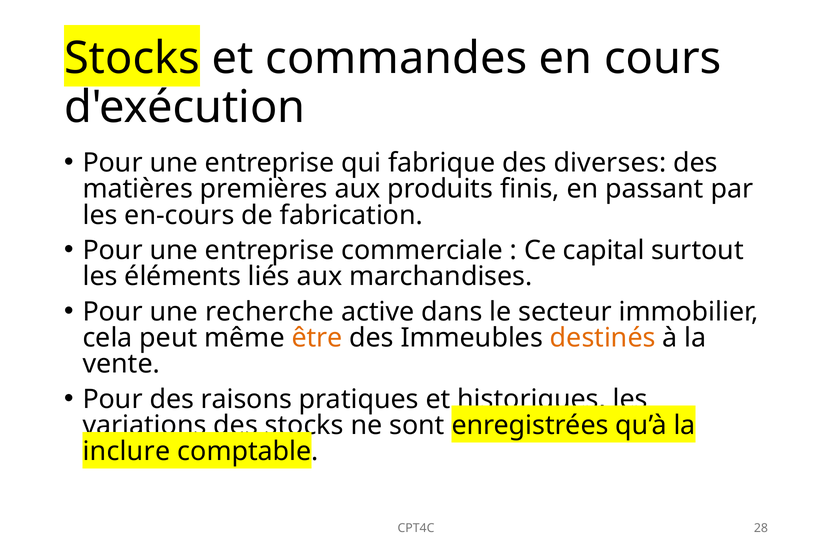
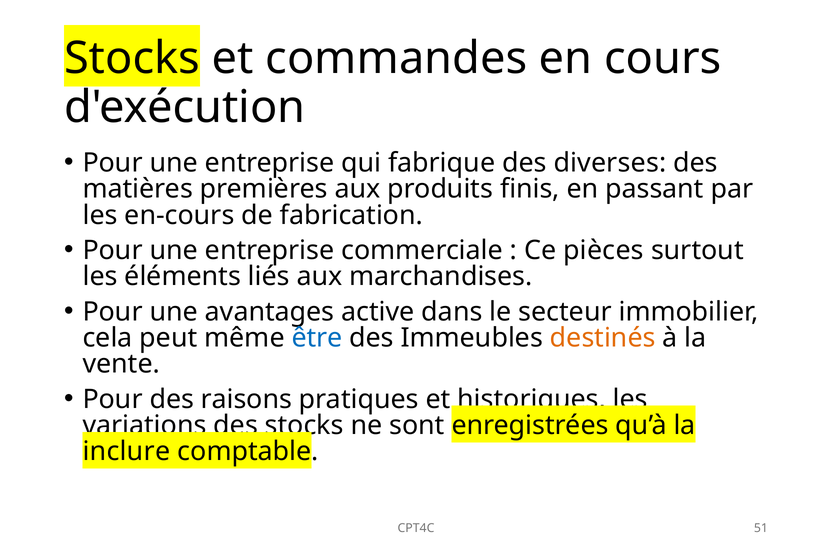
capital: capital -> pièces
recherche: recherche -> avantages
être colour: orange -> blue
28: 28 -> 51
